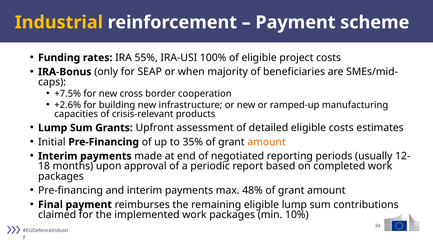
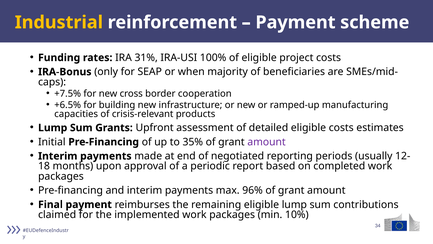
55%: 55% -> 31%
+2.6%: +2.6% -> +6.5%
amount at (267, 142) colour: orange -> purple
48%: 48% -> 96%
